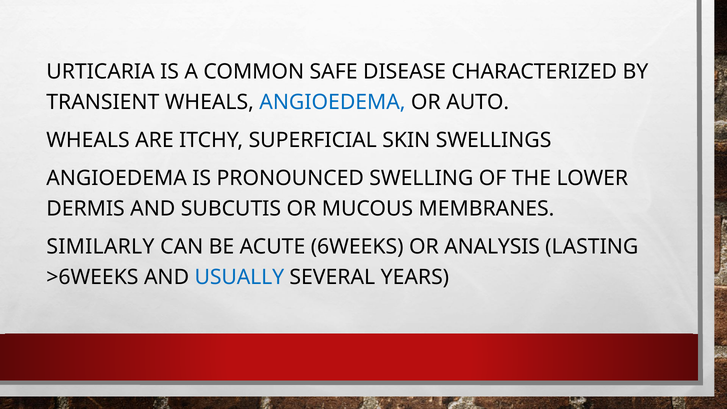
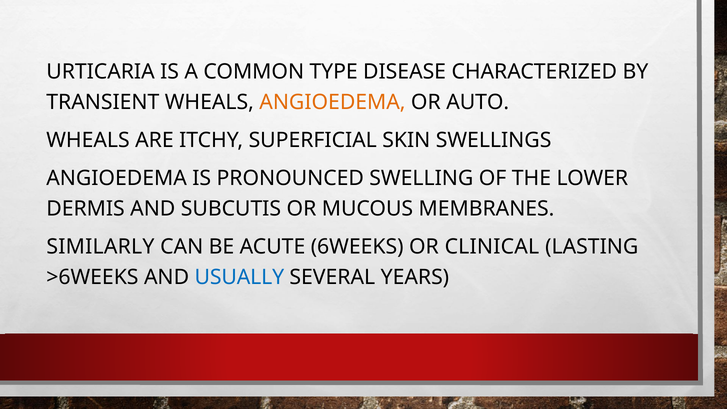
SAFE: SAFE -> TYPE
ANGIOEDEMA at (332, 102) colour: blue -> orange
ANALYSIS: ANALYSIS -> CLINICAL
